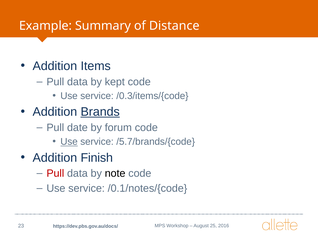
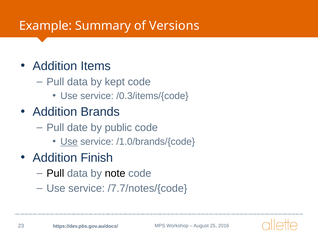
Distance: Distance -> Versions
Brands underline: present -> none
forum: forum -> public
/5.7/brands/{code: /5.7/brands/{code -> /1.0/brands/{code
Pull at (55, 173) colour: red -> black
/0.1/notes/{code: /0.1/notes/{code -> /7.7/notes/{code
